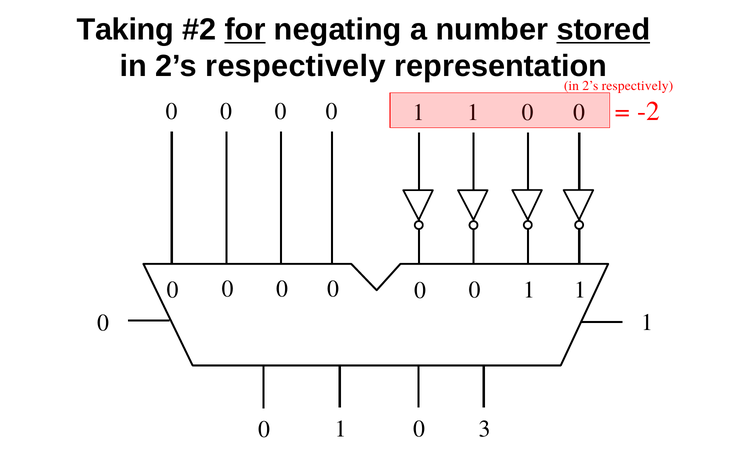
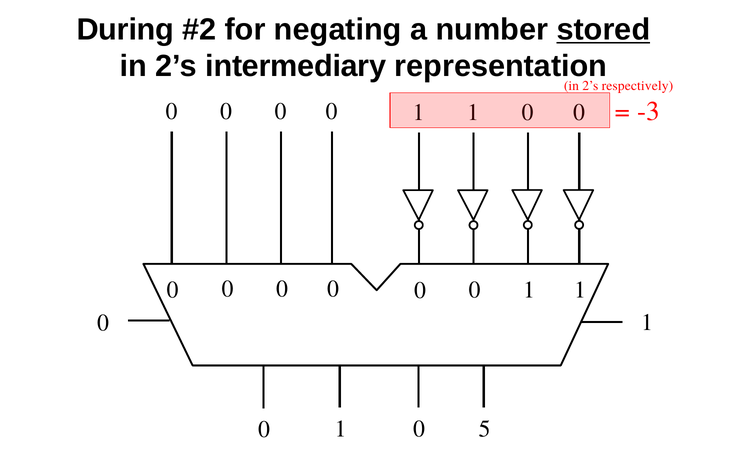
Taking: Taking -> During
for underline: present -> none
respectively at (296, 66): respectively -> intermediary
-2: -2 -> -3
3: 3 -> 5
